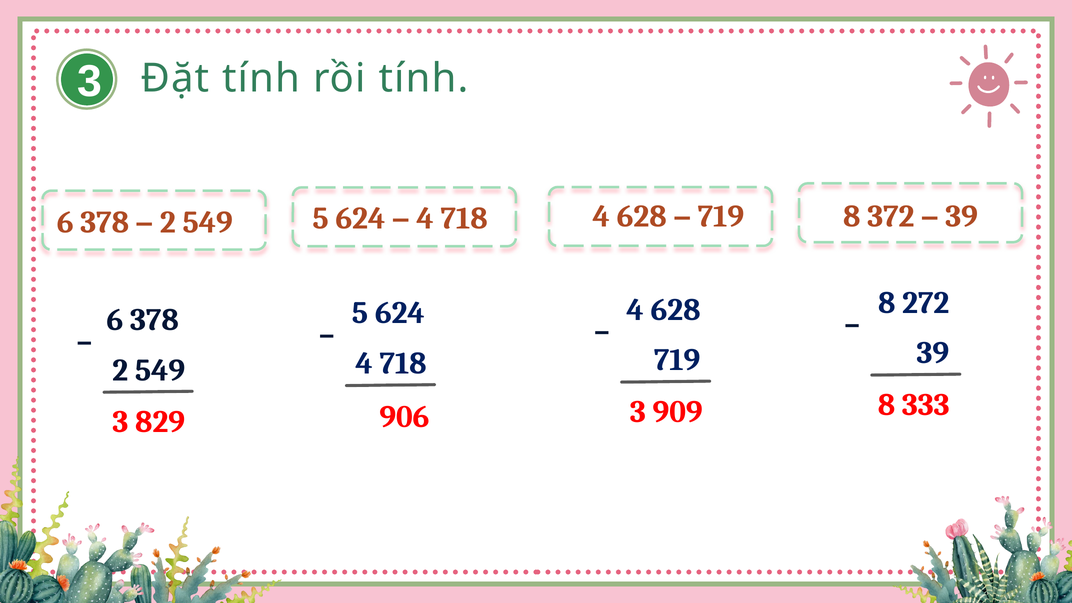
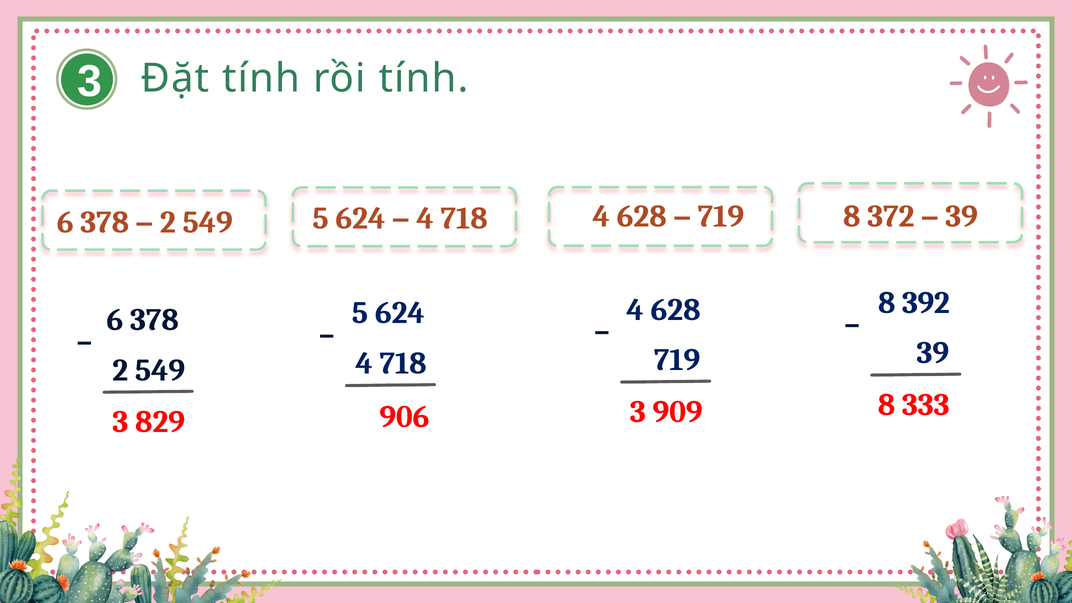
272: 272 -> 392
